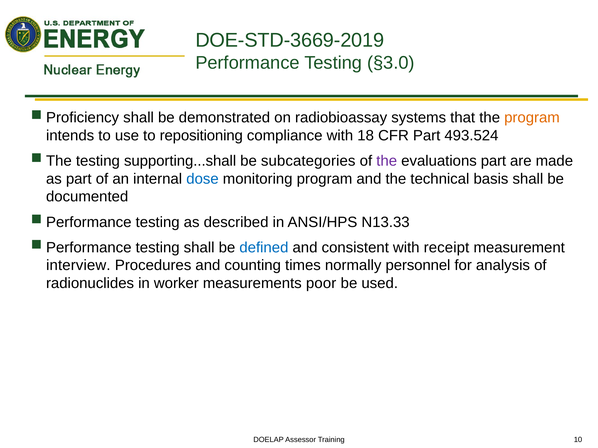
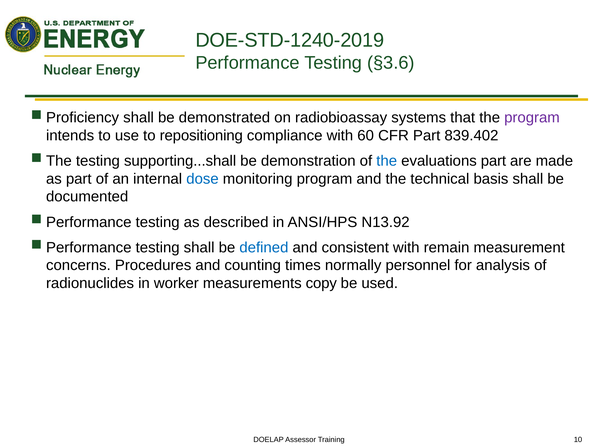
DOE-STD-3669-2019: DOE-STD-3669-2019 -> DOE-STD-1240-2019
§3.0: §3.0 -> §3.6
program at (532, 118) colour: orange -> purple
18: 18 -> 60
493.524: 493.524 -> 839.402
subcategories: subcategories -> demonstration
the at (387, 161) colour: purple -> blue
N13.33: N13.33 -> N13.92
receipt: receipt -> remain
interview: interview -> concerns
poor: poor -> copy
